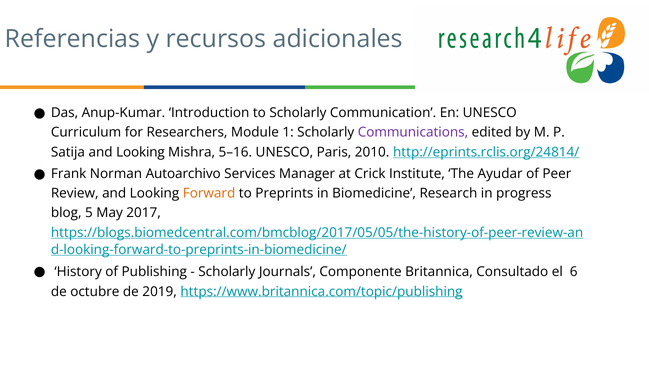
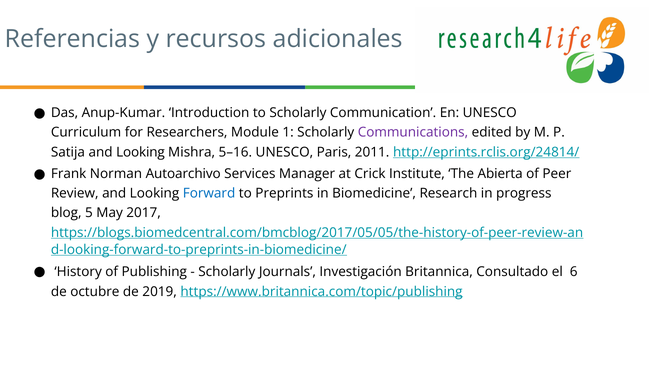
2010: 2010 -> 2011
Ayudar: Ayudar -> Abierta
Forward colour: orange -> blue
Componente: Componente -> Investigación
